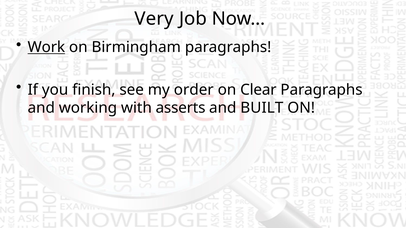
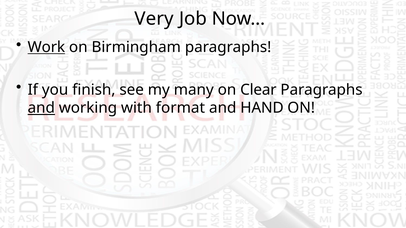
order: order -> many
and at (41, 108) underline: none -> present
asserts: asserts -> format
BUILT: BUILT -> HAND
